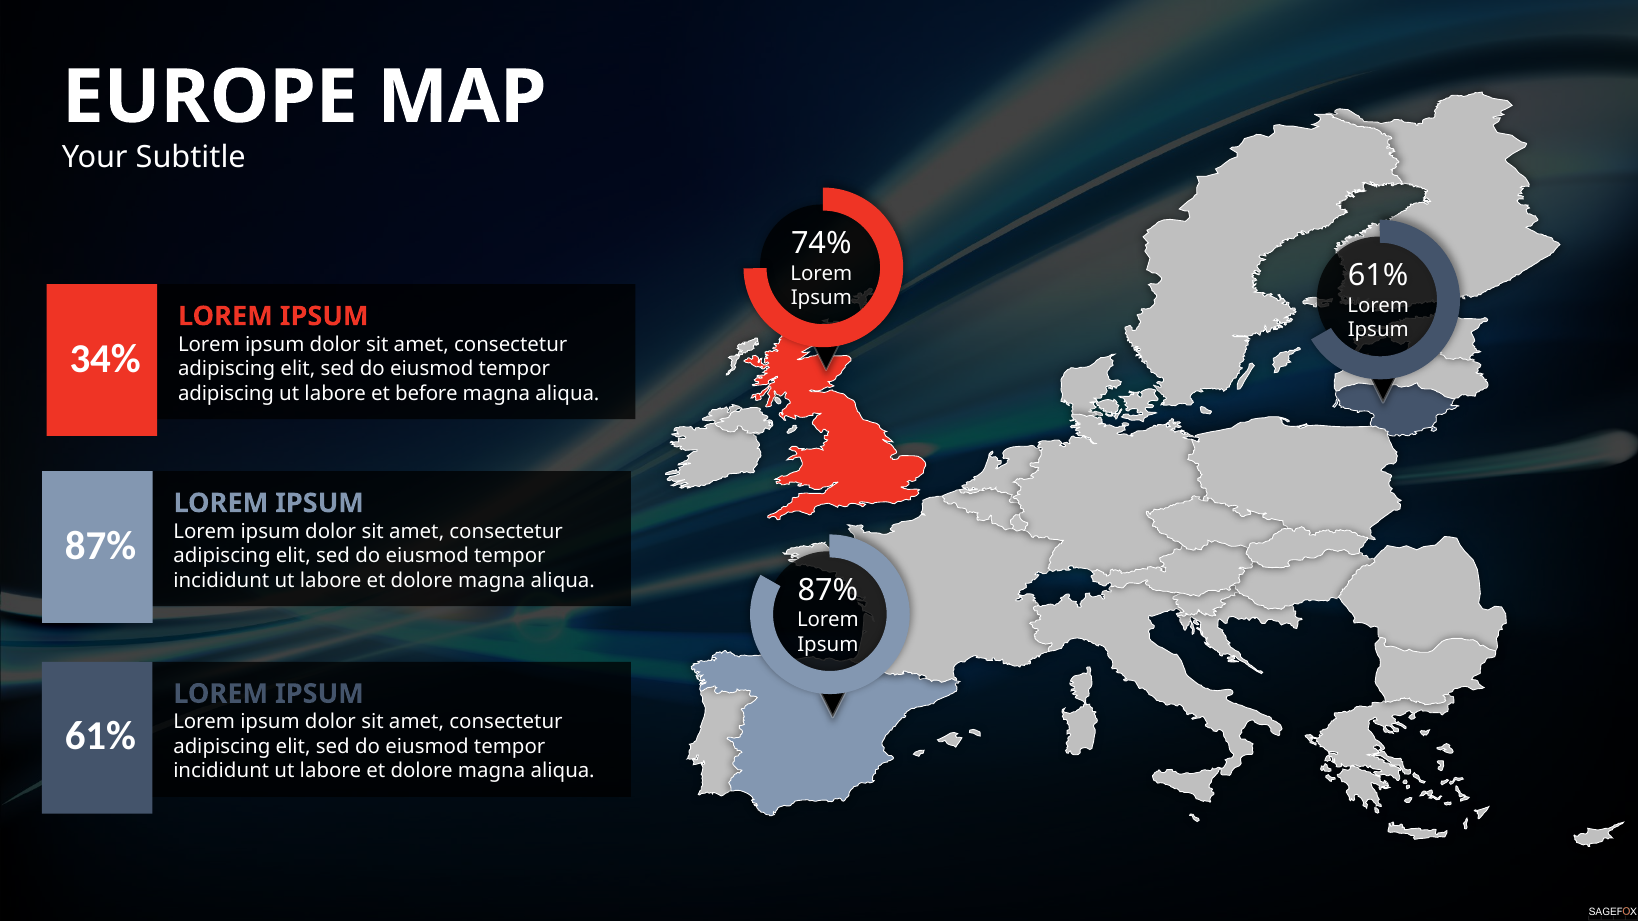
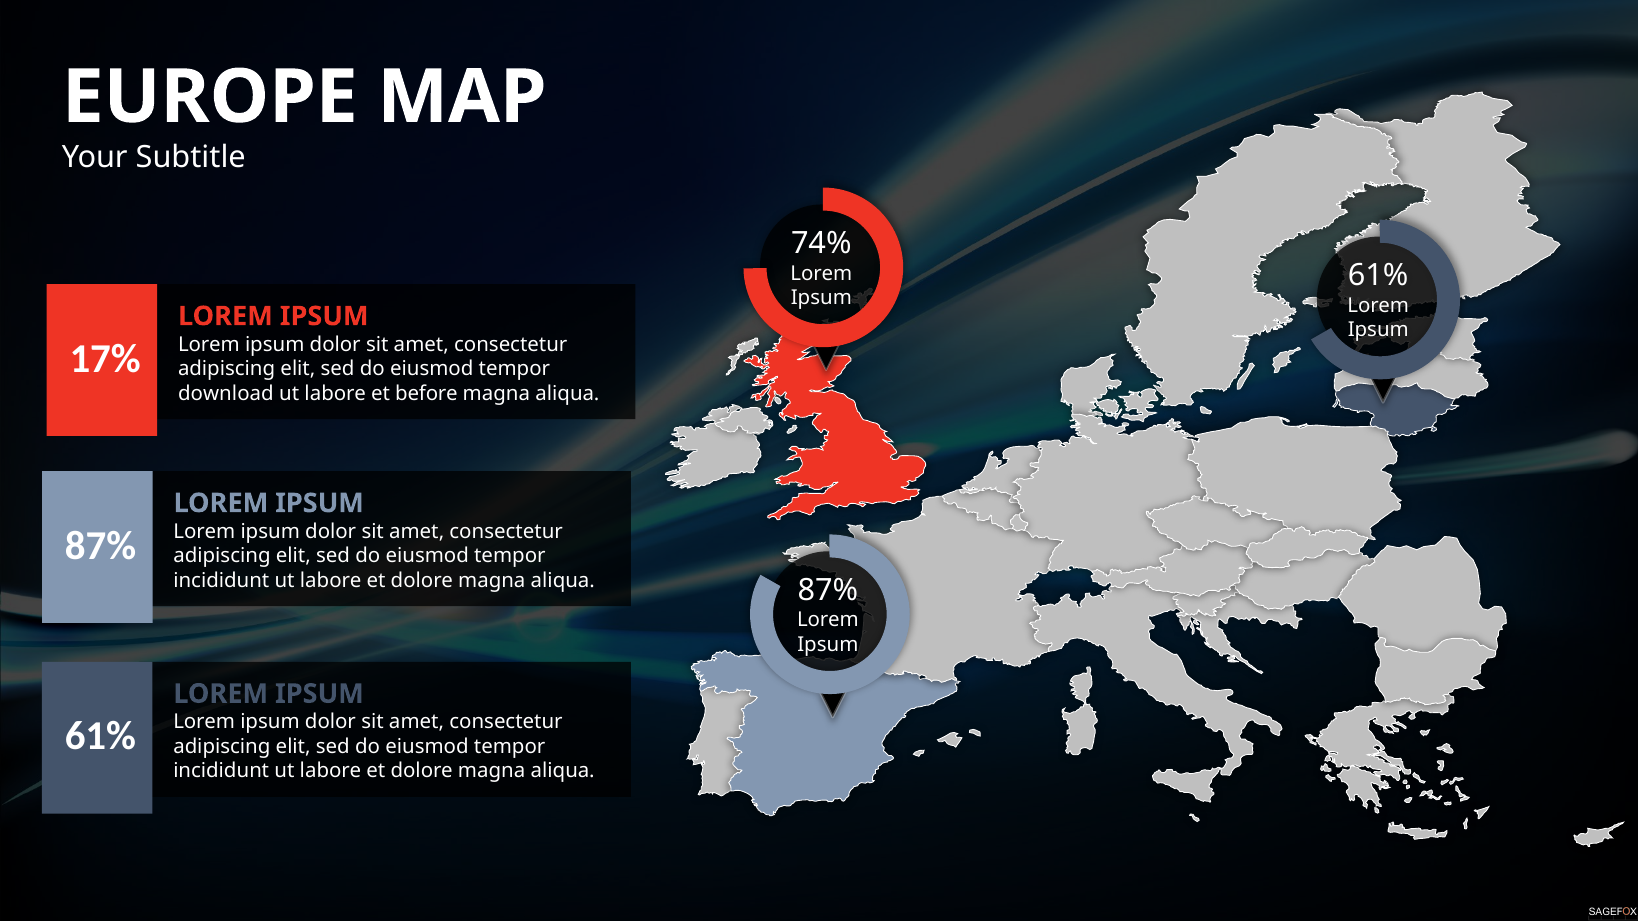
34%: 34% -> 17%
adipiscing at (226, 394): adipiscing -> download
